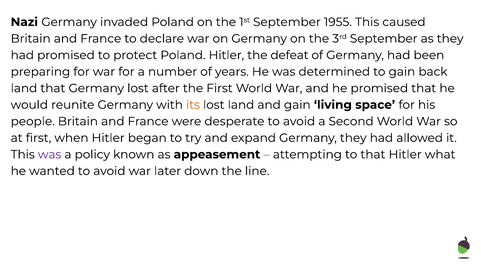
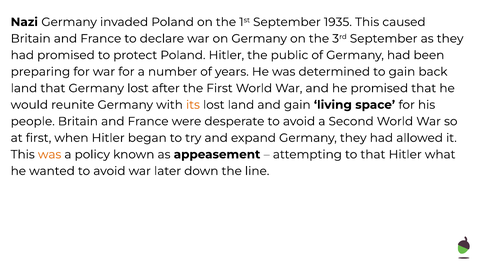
1955: 1955 -> 1935
defeat: defeat -> public
was at (50, 155) colour: purple -> orange
